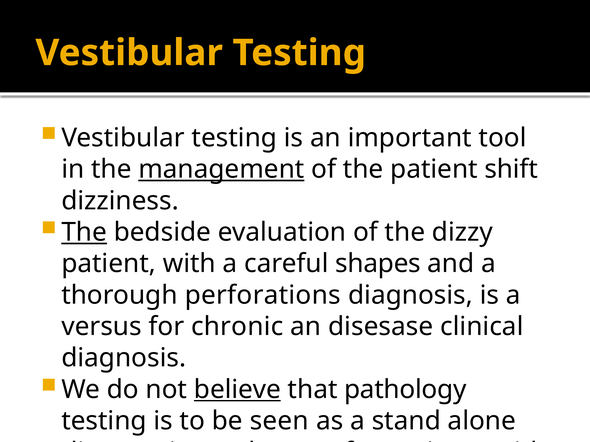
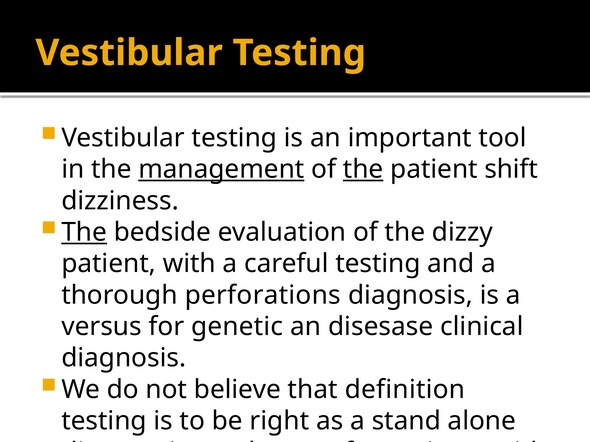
the at (363, 169) underline: none -> present
careful shapes: shapes -> testing
chronic: chronic -> genetic
believe underline: present -> none
pathology: pathology -> definition
seen: seen -> right
